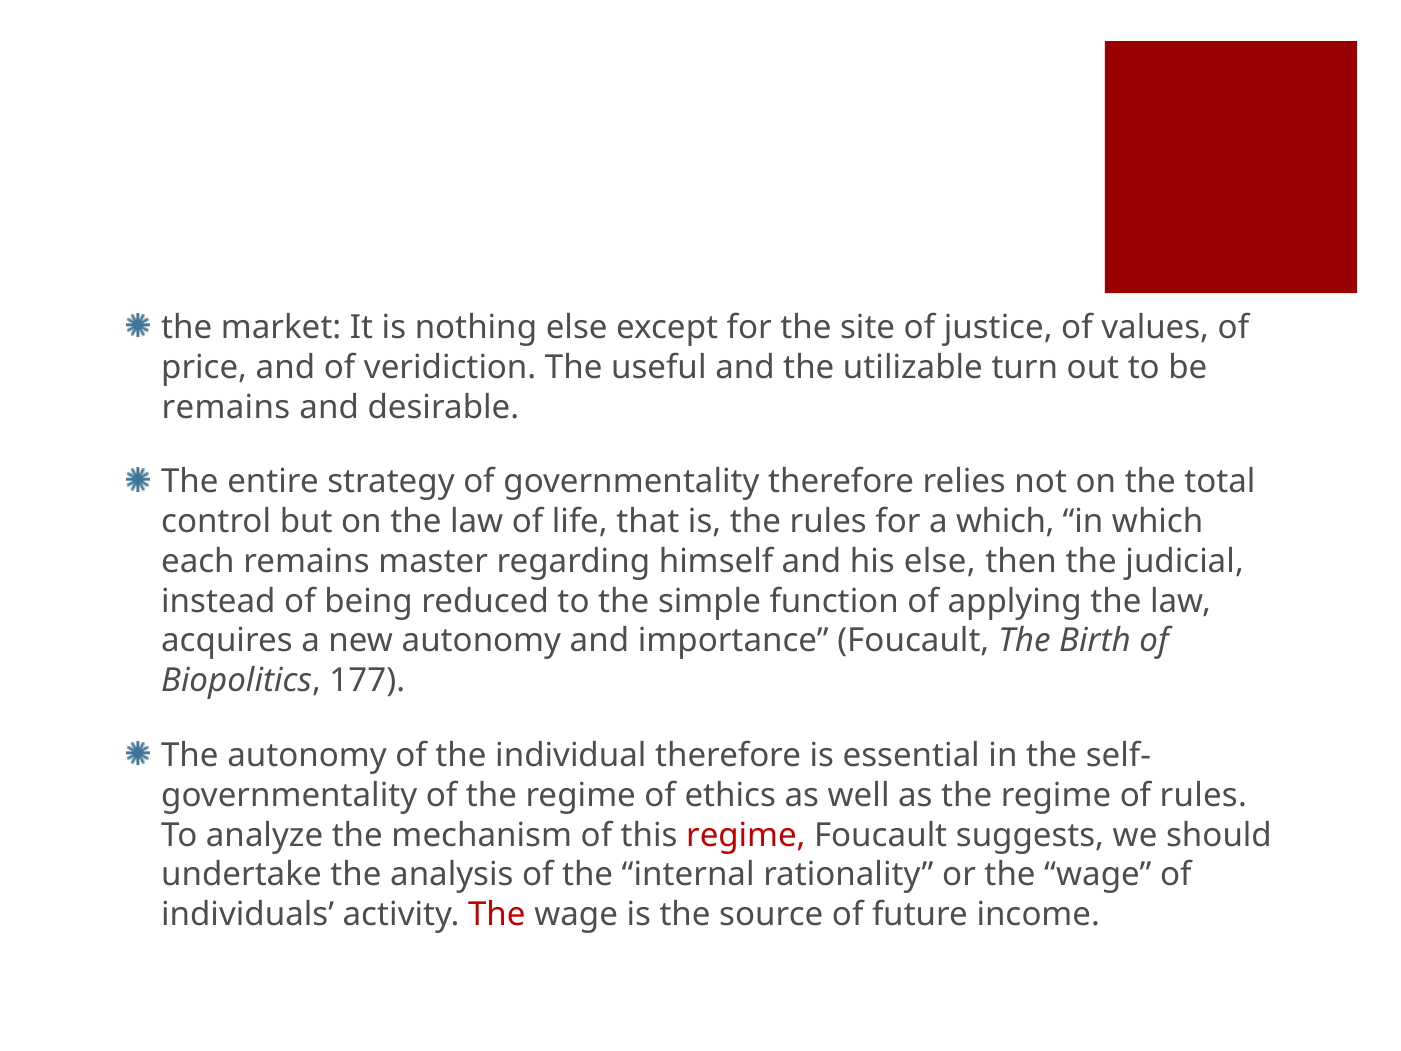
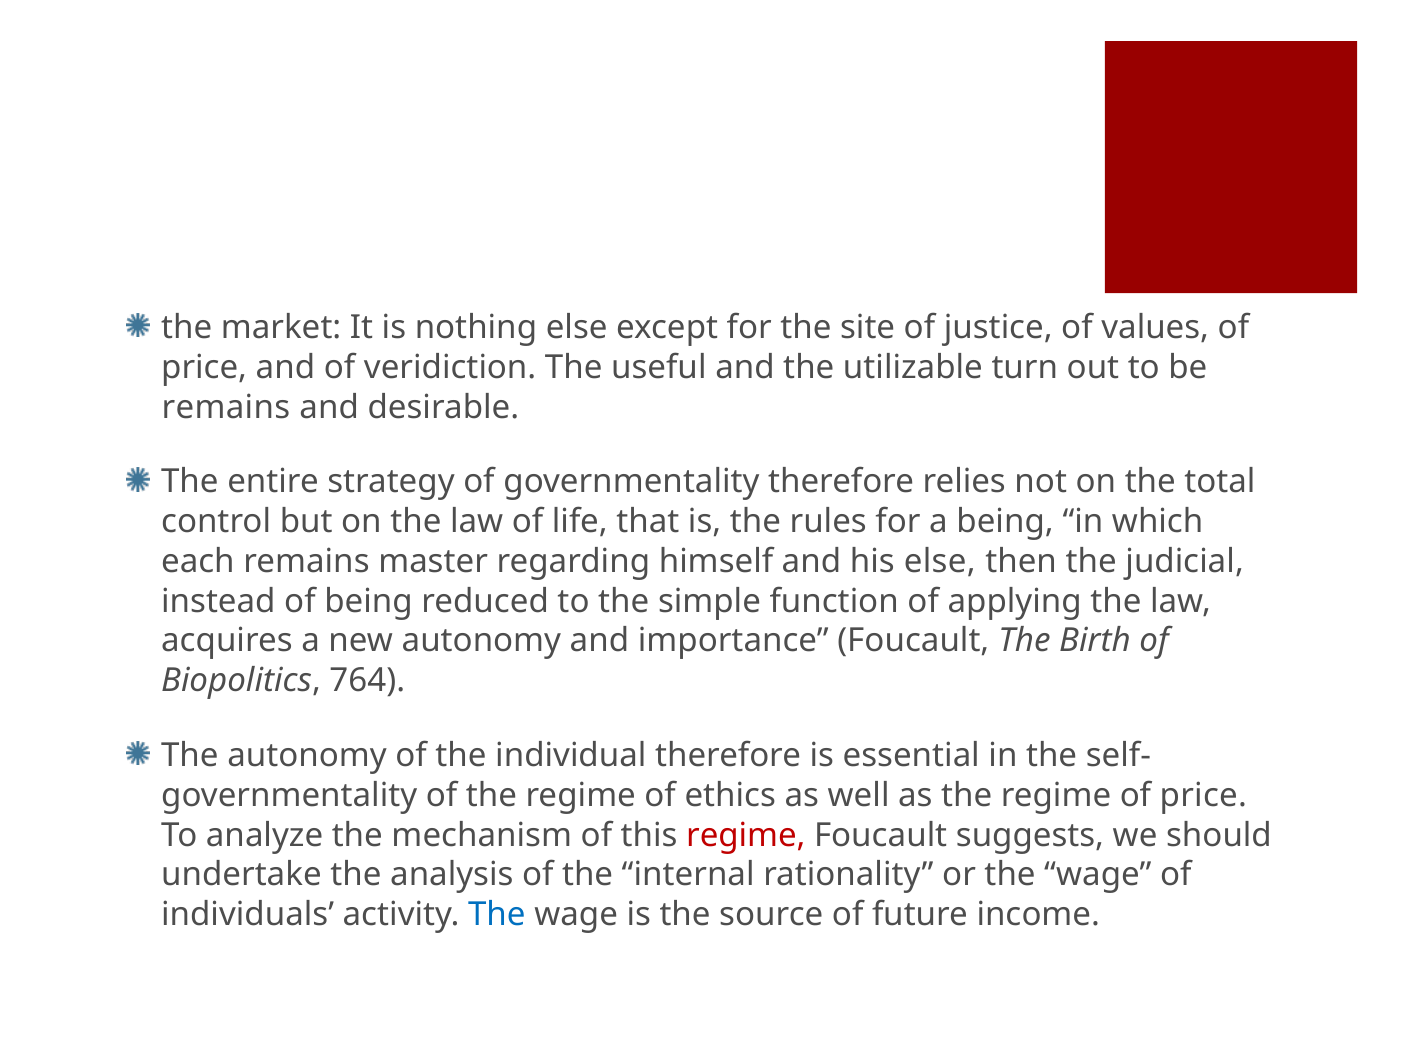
a which: which -> being
177: 177 -> 764
regime of rules: rules -> price
The at (497, 915) colour: red -> blue
